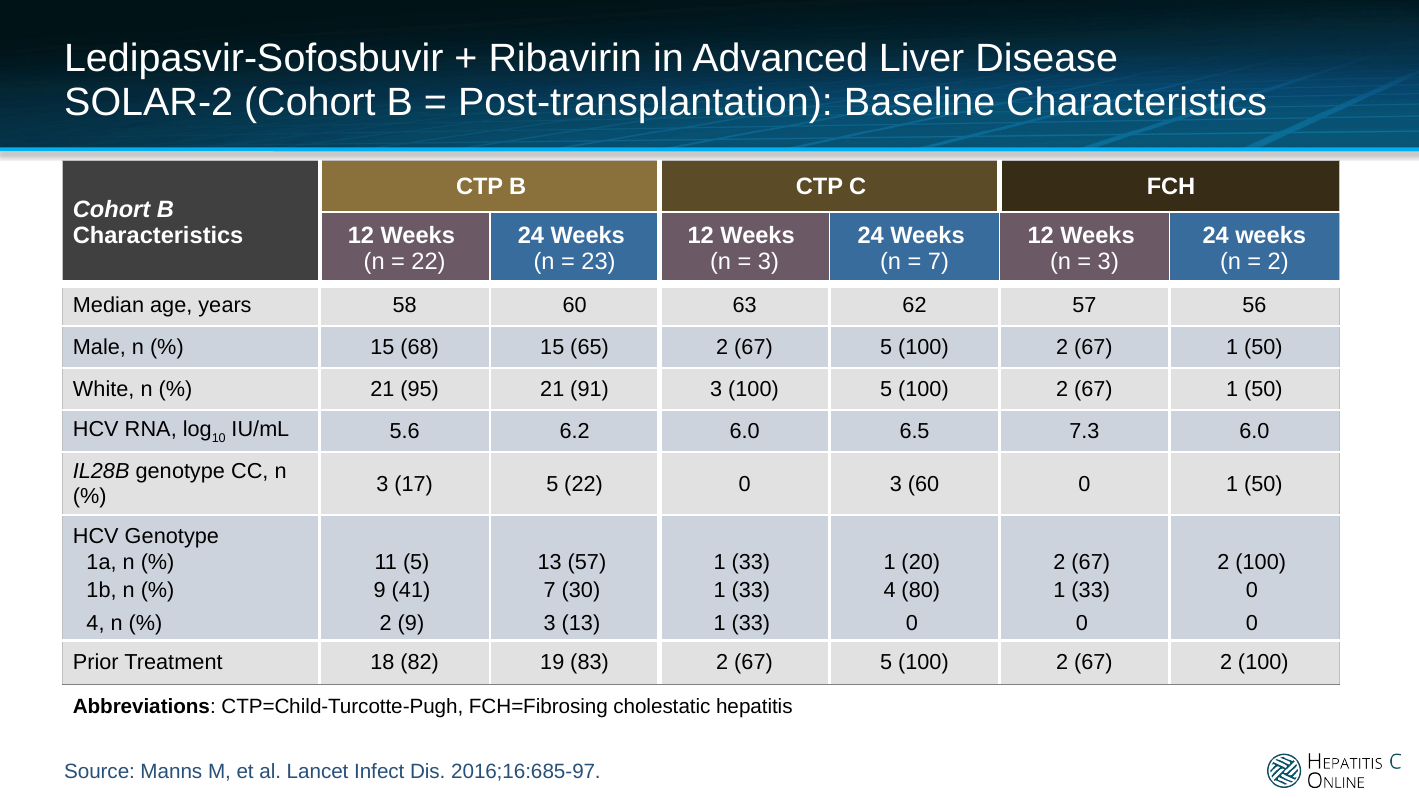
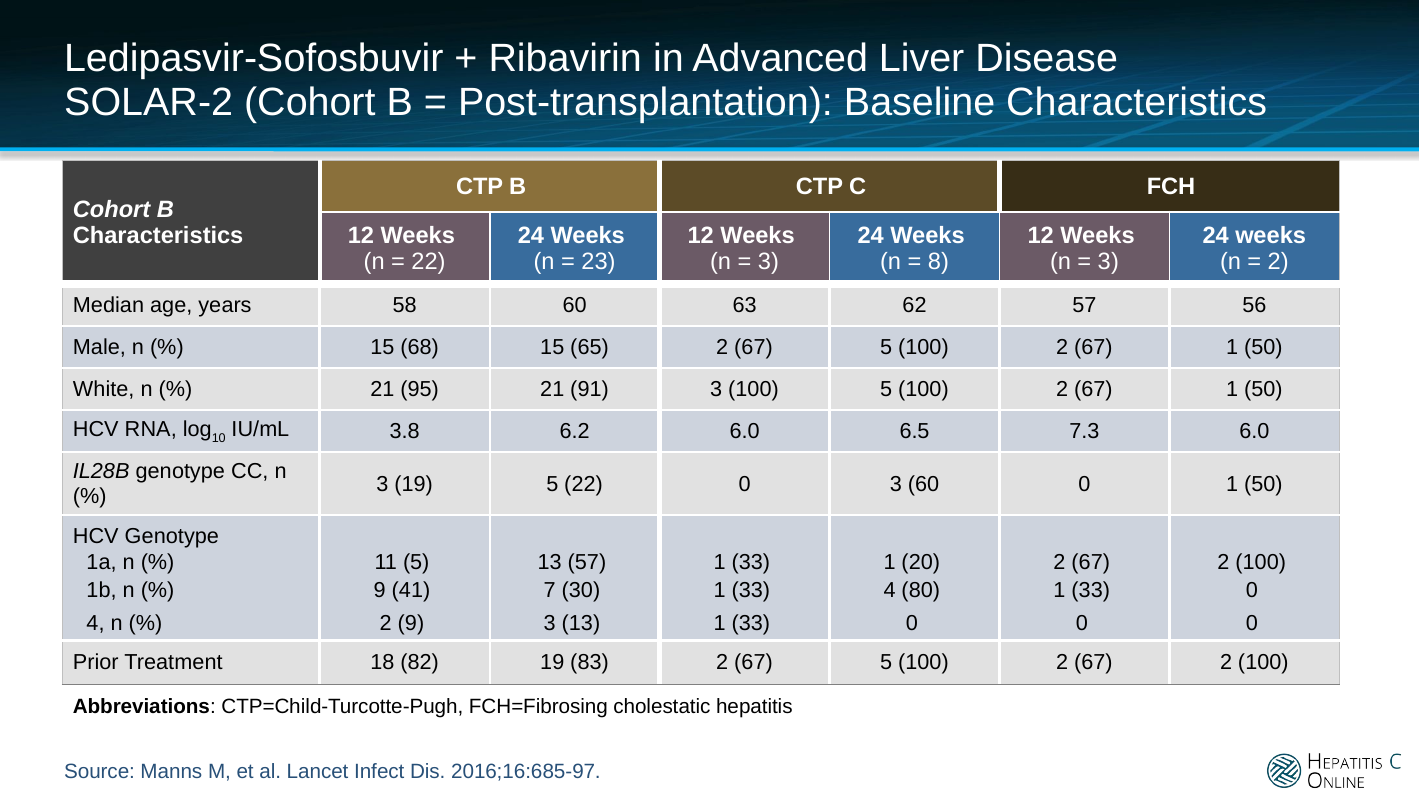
7 at (938, 262): 7 -> 8
5.6: 5.6 -> 3.8
3 17: 17 -> 19
